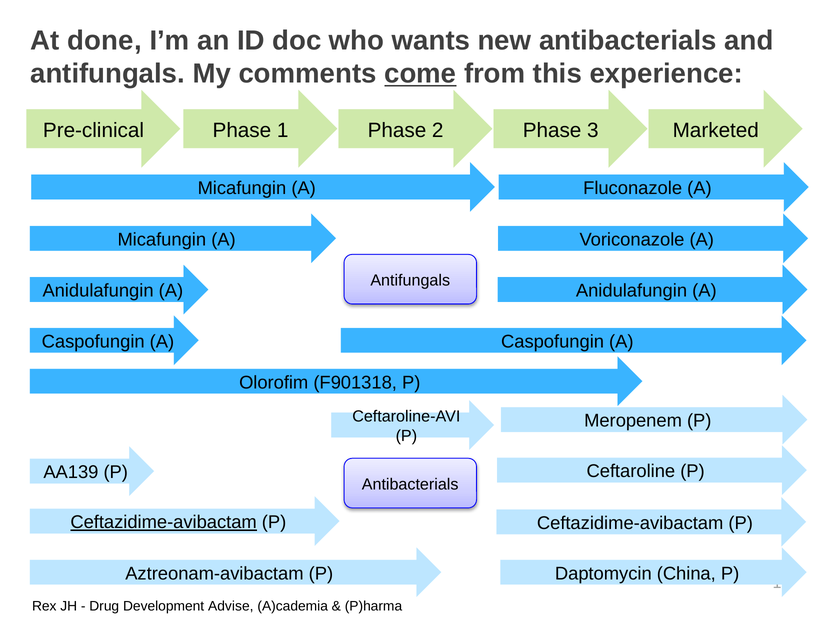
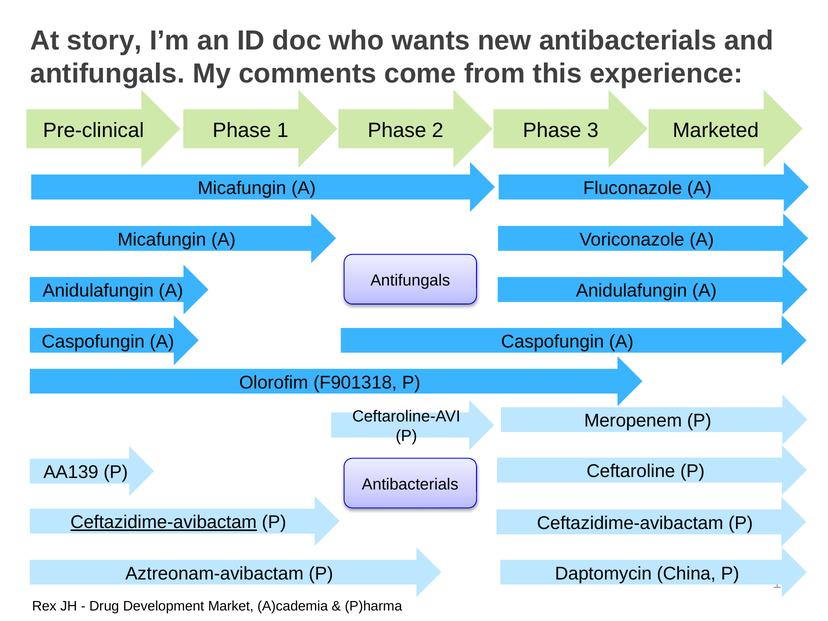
done: done -> story
come underline: present -> none
Advise: Advise -> Market
